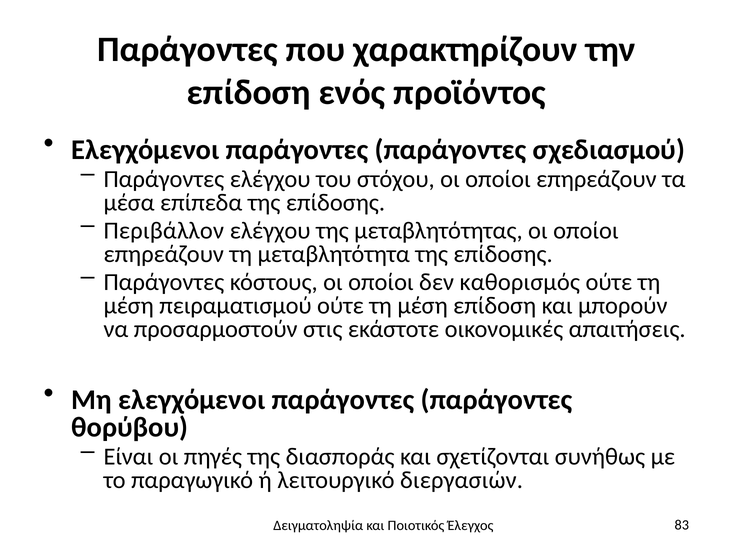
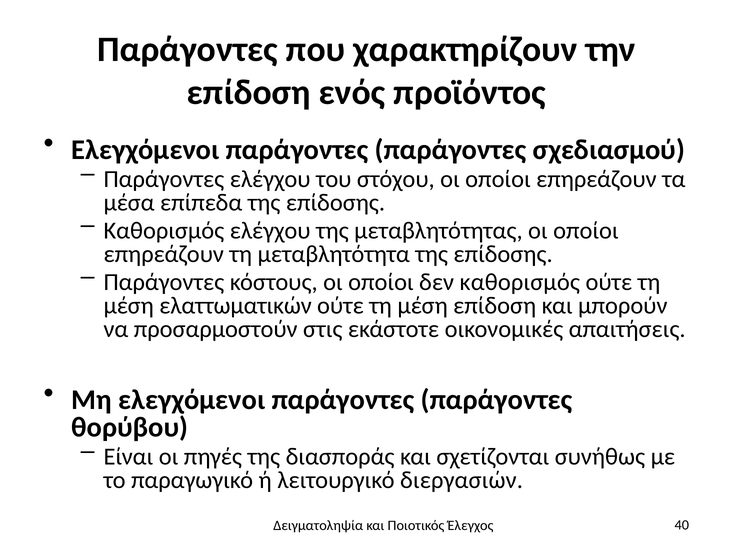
Περιβάλλον at (164, 231): Περιβάλλον -> Καθορισμός
πειραματισμού: πειραματισμού -> ελαττωματικών
83: 83 -> 40
